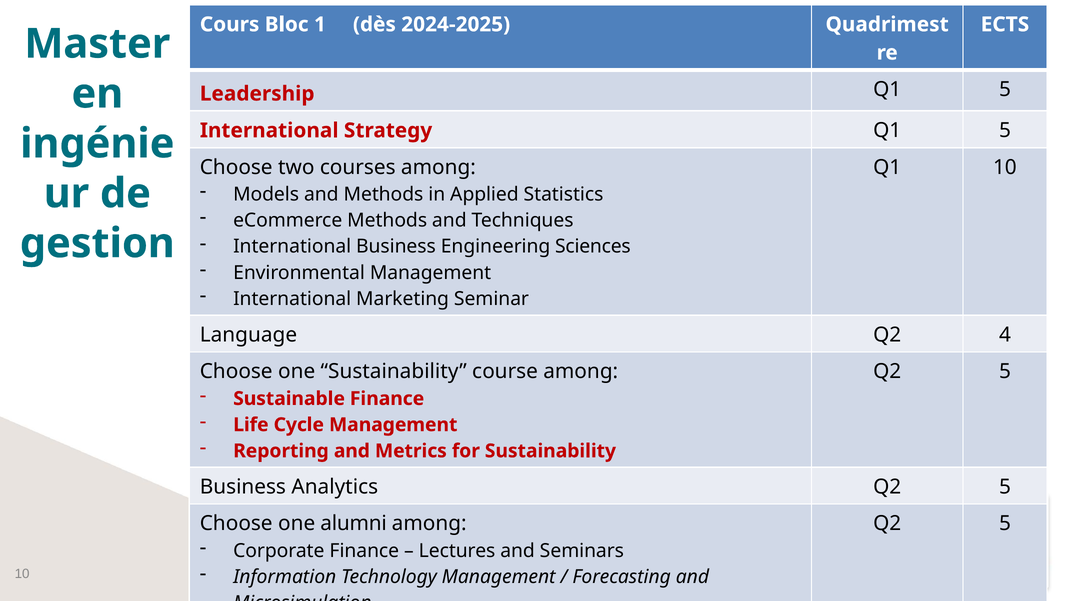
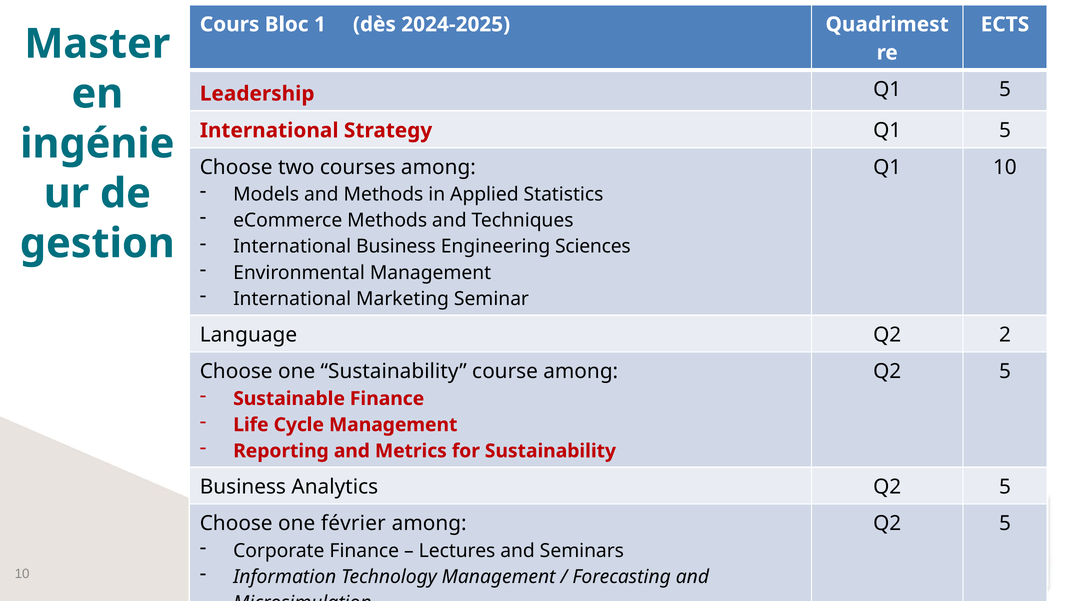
4: 4 -> 2
alumni: alumni -> février
